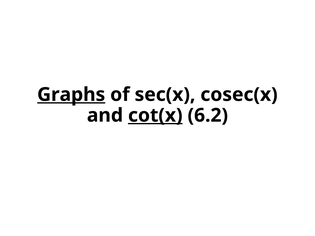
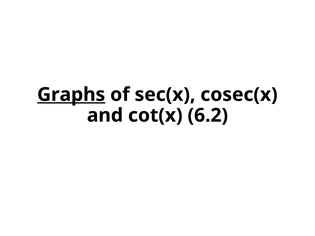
cot(x underline: present -> none
